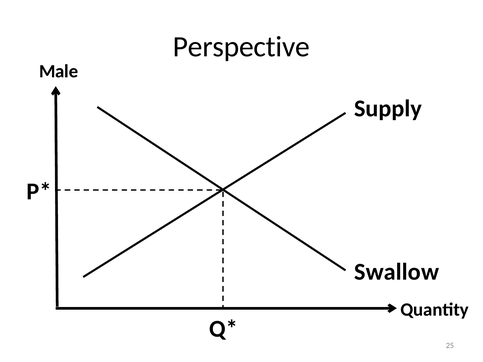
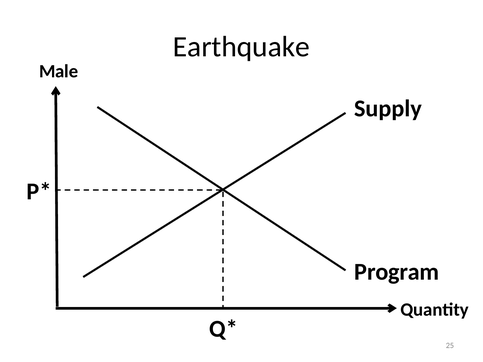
Perspective: Perspective -> Earthquake
Swallow: Swallow -> Program
